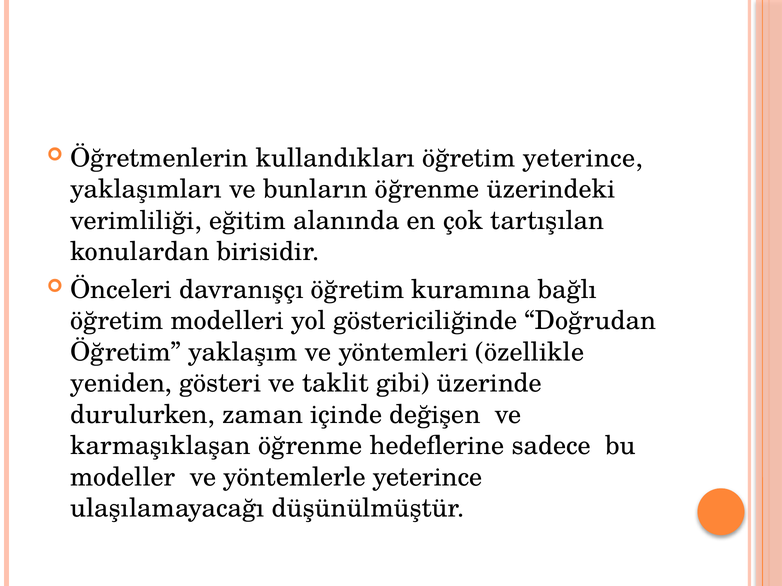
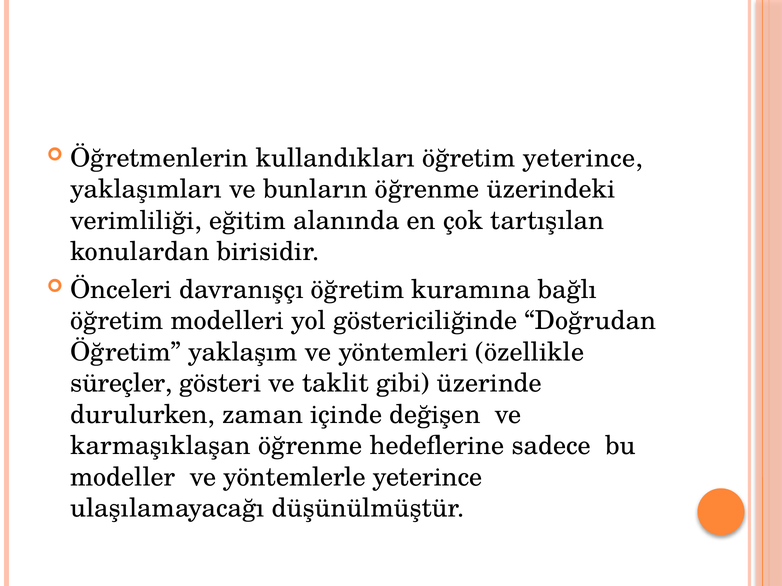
yeniden: yeniden -> süreçler
